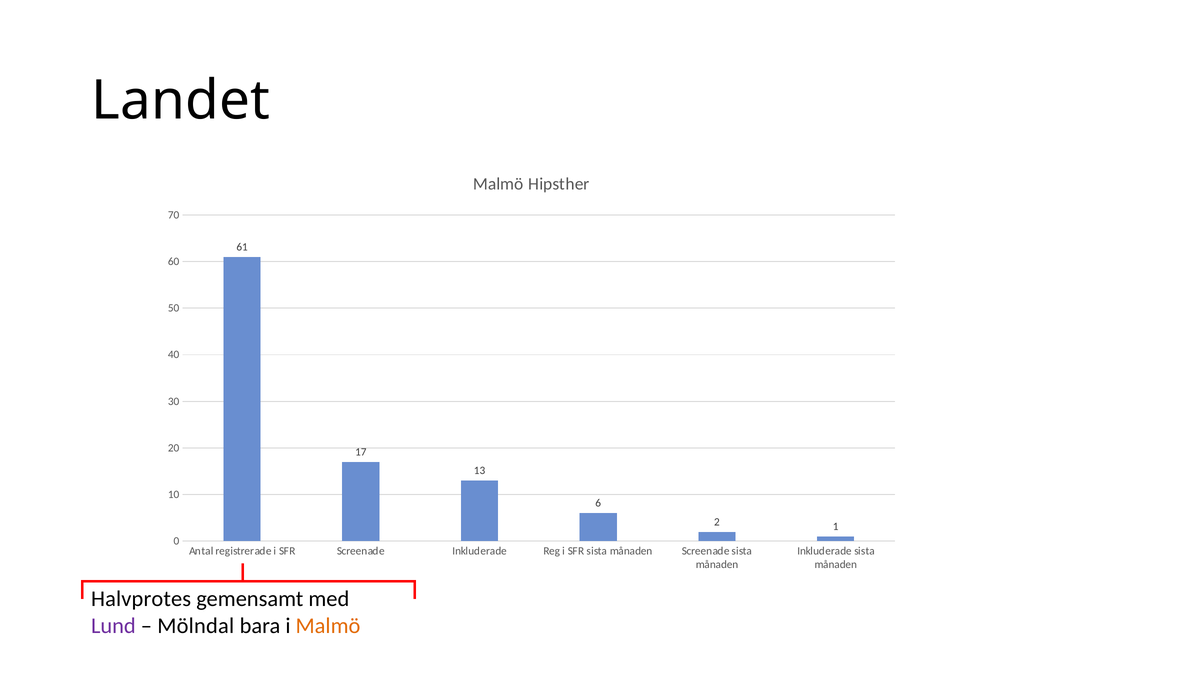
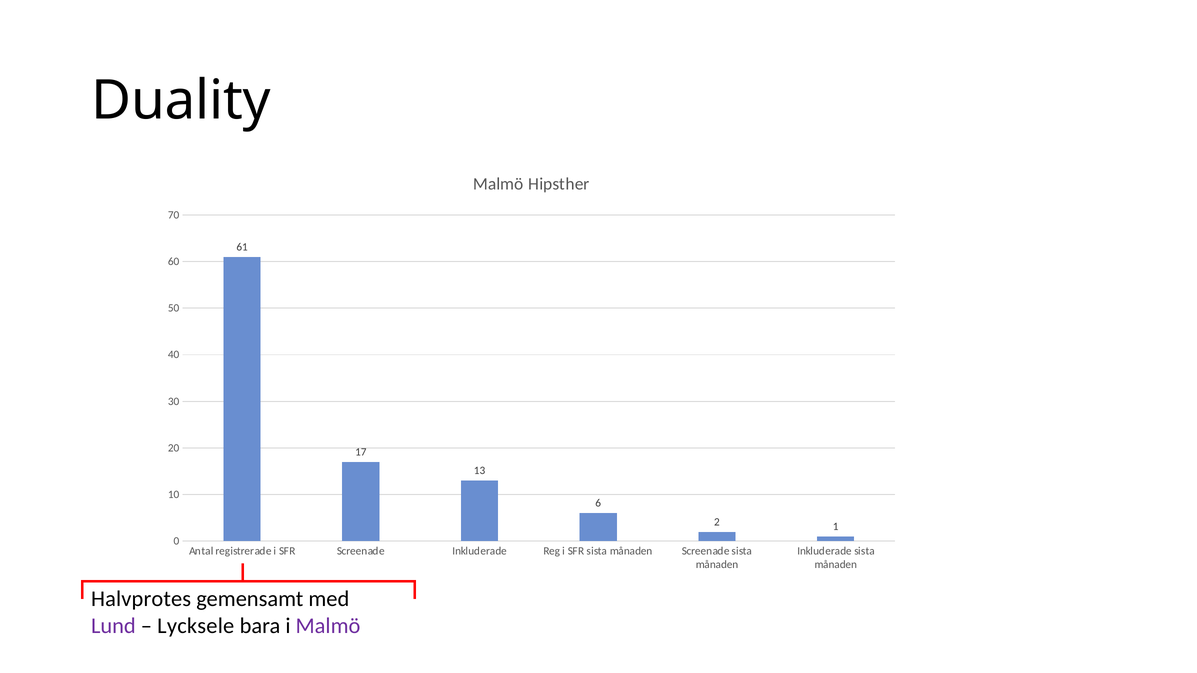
Landet: Landet -> Duality
Mölndal: Mölndal -> Lycksele
Malmö at (328, 626) colour: orange -> purple
